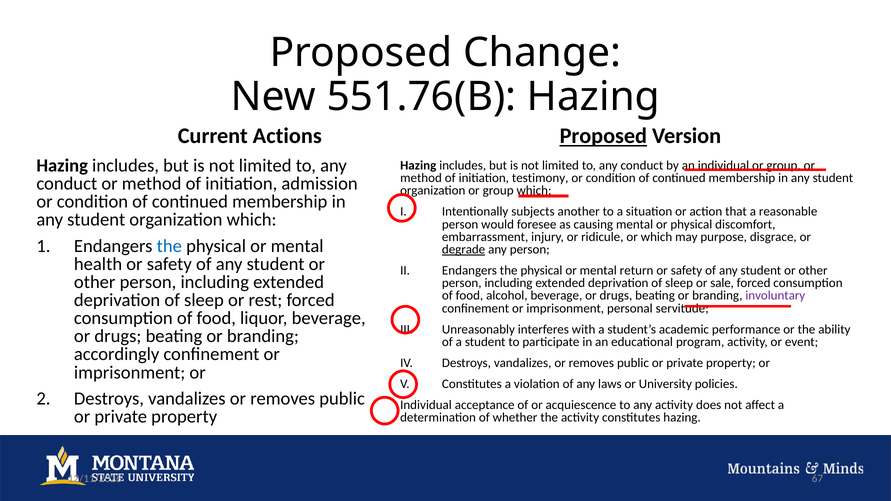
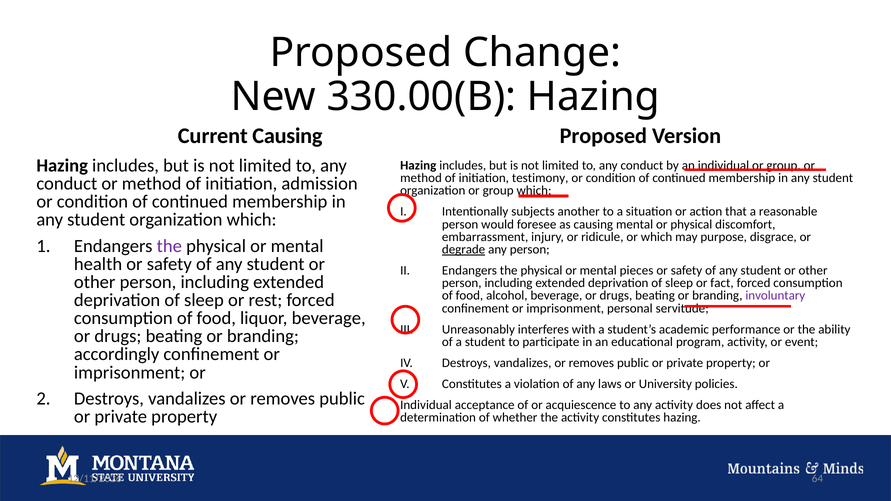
551.76(B: 551.76(B -> 330.00(B
Current Actions: Actions -> Causing
Proposed at (603, 136) underline: present -> none
the at (169, 246) colour: blue -> purple
return: return -> pieces
sale: sale -> fact
67: 67 -> 64
